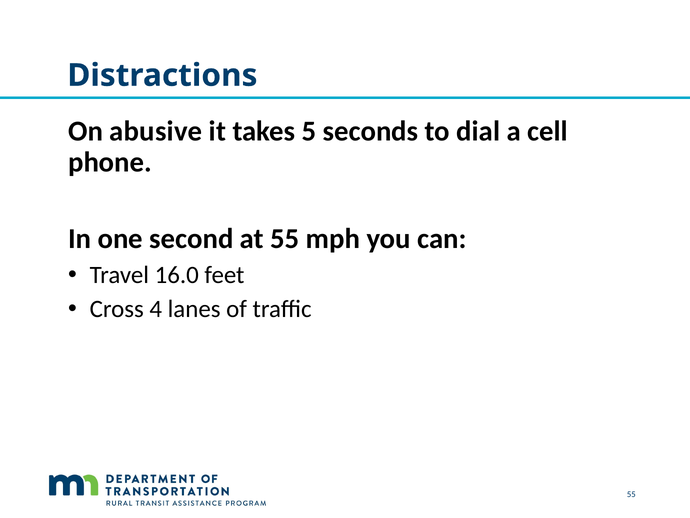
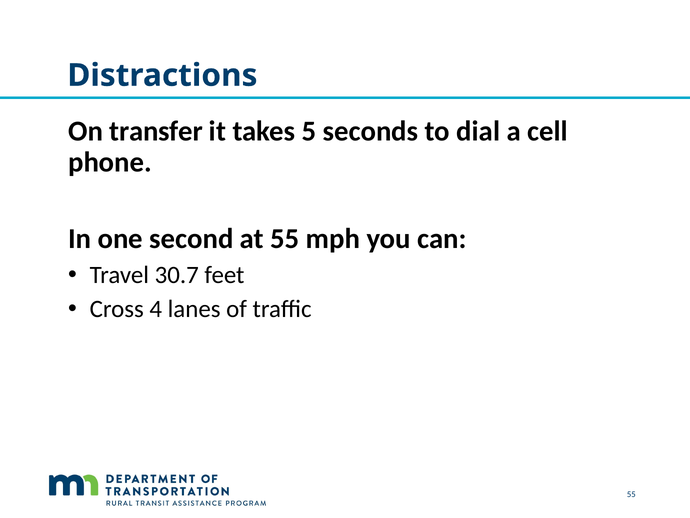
abusive: abusive -> transfer
16.0: 16.0 -> 30.7
